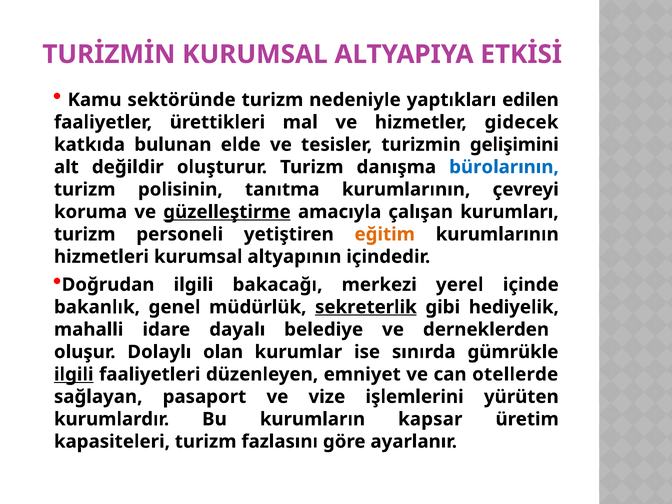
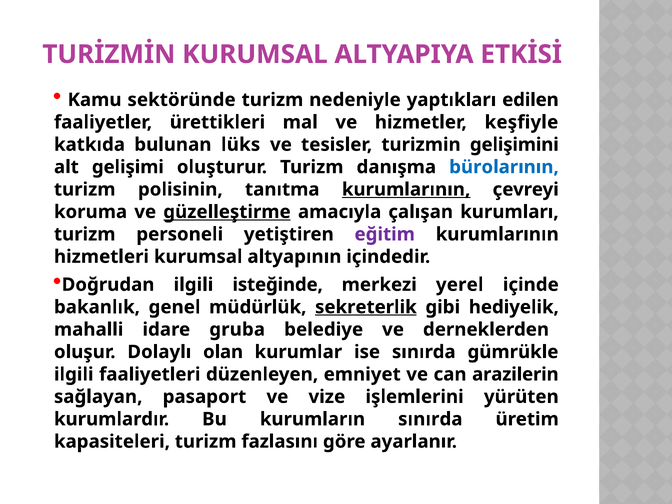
gidecek: gidecek -> keşfiyle
elde: elde -> lüks
değildir: değildir -> gelişimi
kurumlarının at (406, 189) underline: none -> present
eğitim colour: orange -> purple
bakacağı: bakacağı -> isteğinde
dayalı: dayalı -> gruba
ilgili at (74, 374) underline: present -> none
otellerde: otellerde -> arazilerin
kurumların kapsar: kapsar -> sınırda
